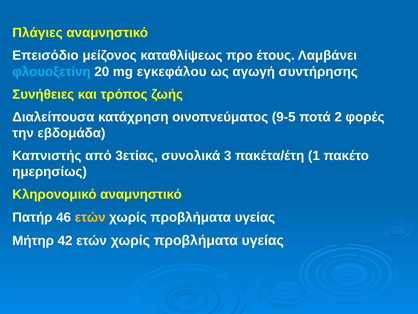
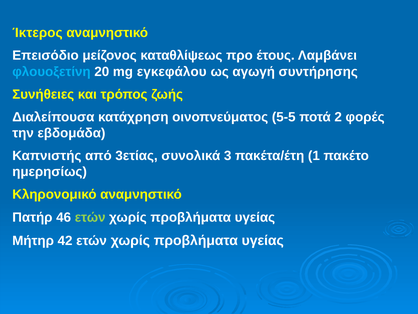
Πλάγιες: Πλάγιες -> Ίκτερος
9-5: 9-5 -> 5-5
ετών at (90, 217) colour: yellow -> light green
